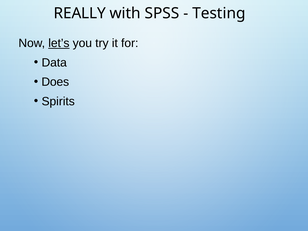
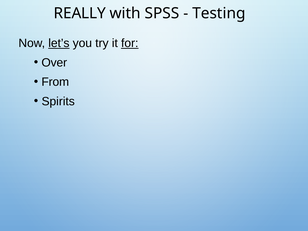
for underline: none -> present
Data: Data -> Over
Does: Does -> From
